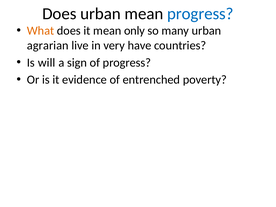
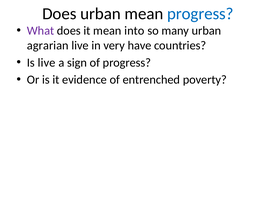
What colour: orange -> purple
only: only -> into
Is will: will -> live
